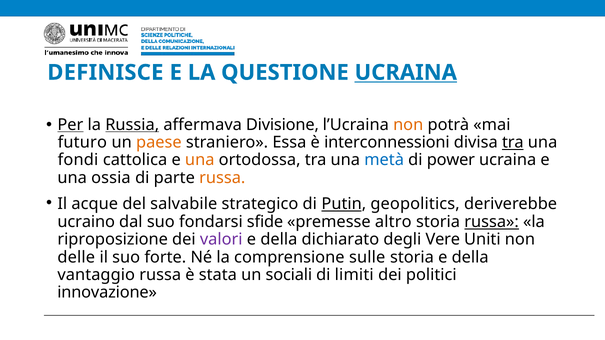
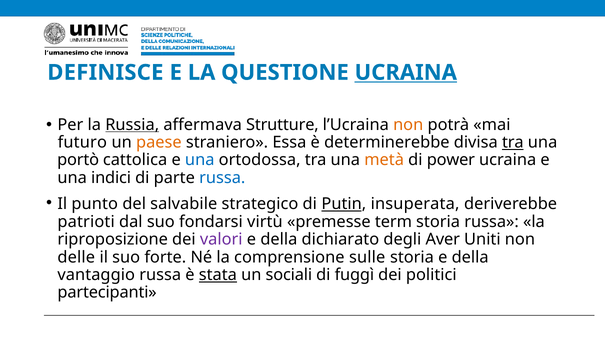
Per underline: present -> none
Divisione: Divisione -> Strutture
interconnessioni: interconnessioni -> determinerebbe
fondi: fondi -> portò
una at (200, 160) colour: orange -> blue
metà colour: blue -> orange
ossia: ossia -> indici
russa at (222, 178) colour: orange -> blue
acque: acque -> punto
geopolitics: geopolitics -> insuperata
ucraino: ucraino -> patrioti
sfide: sfide -> virtù
altro: altro -> term
russa at (492, 222) underline: present -> none
Vere: Vere -> Aver
stata underline: none -> present
limiti: limiti -> fuggì
innovazione: innovazione -> partecipanti
